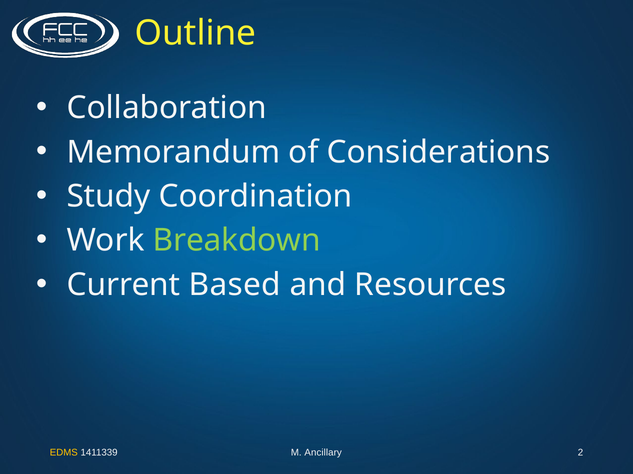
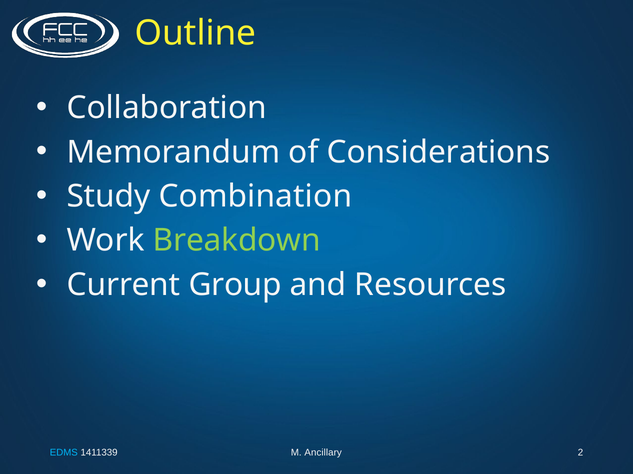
Coordination: Coordination -> Combination
Based: Based -> Group
EDMS colour: yellow -> light blue
